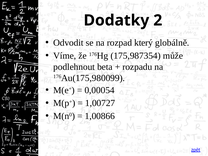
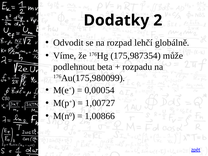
který: který -> lehčí
